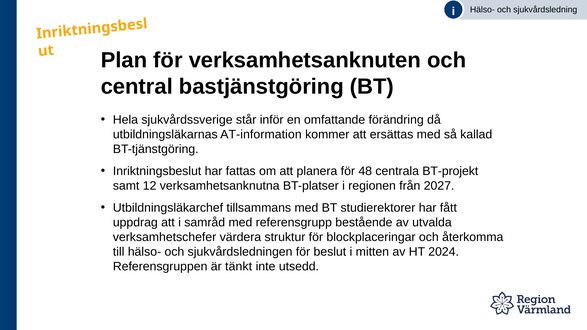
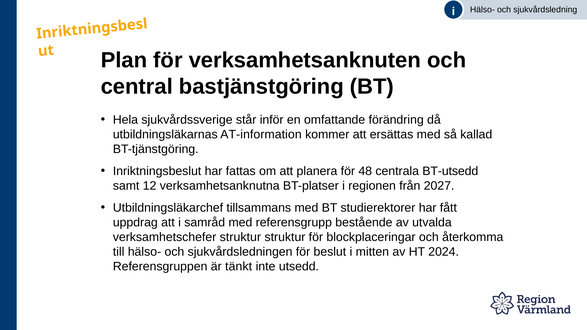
BT-projekt: BT-projekt -> BT-utsedd
verksamhetschefer värdera: värdera -> struktur
